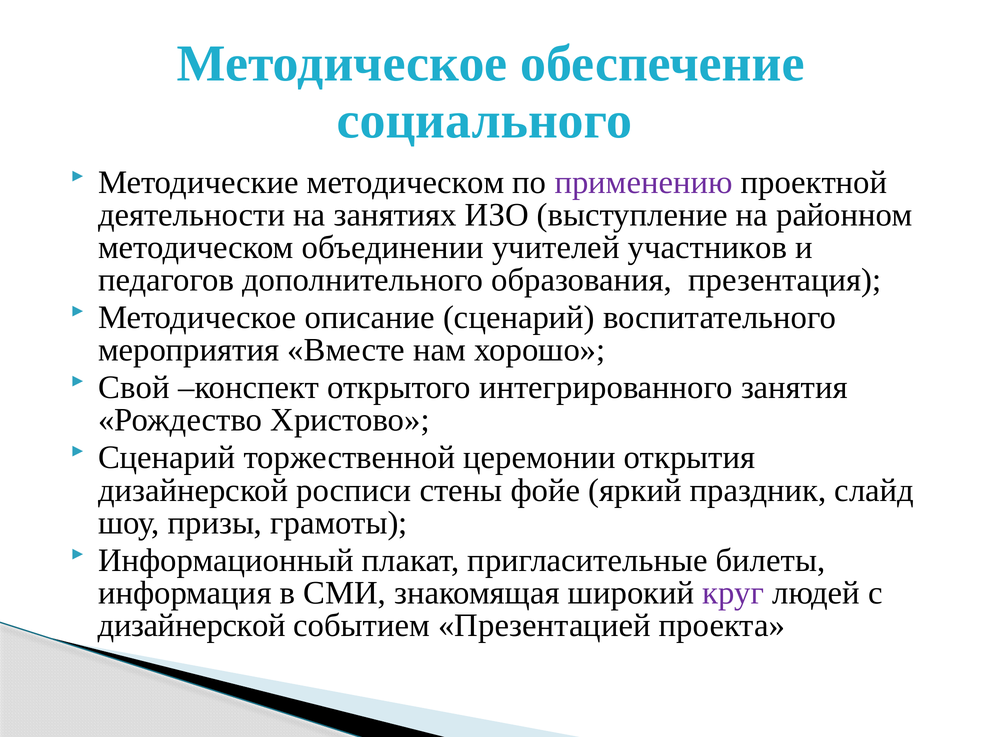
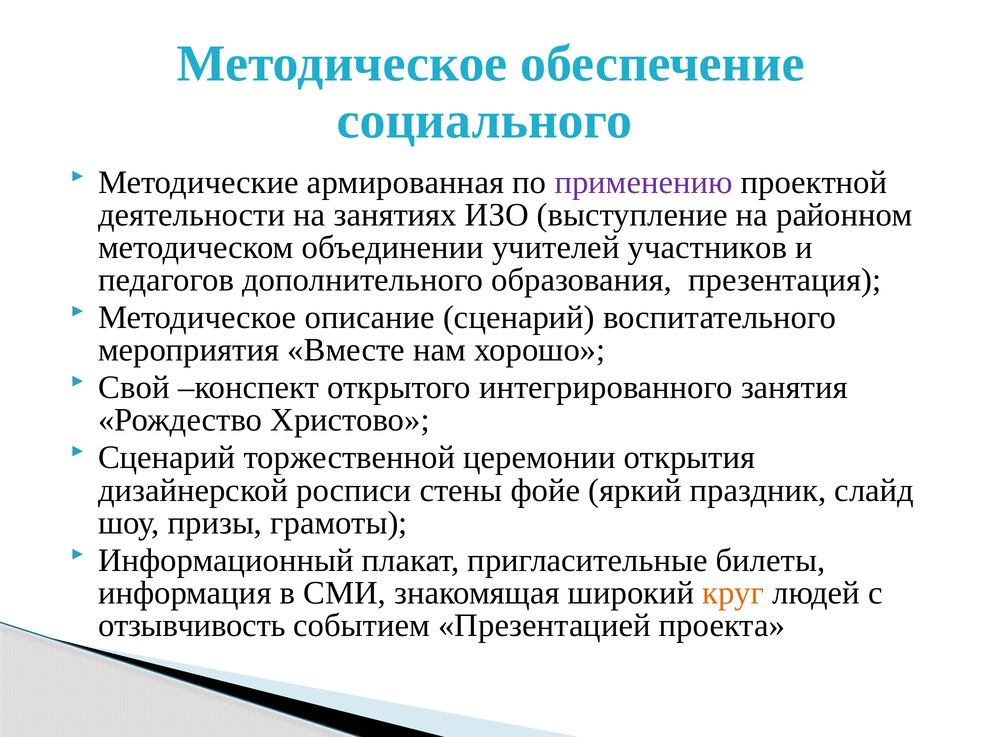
Методические методическом: методическом -> армированная
круг colour: purple -> orange
дизайнерской at (192, 625): дизайнерской -> отзывчивость
